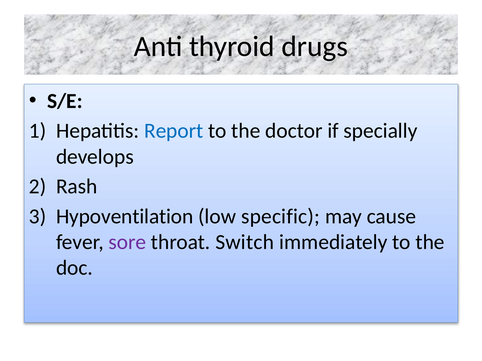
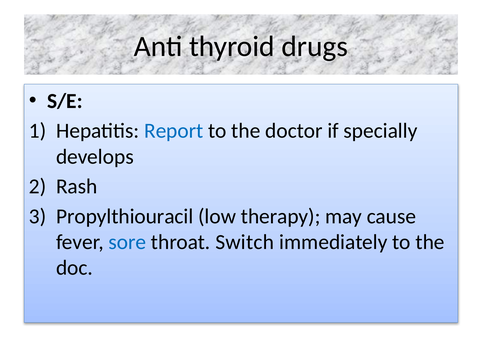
Hypoventilation: Hypoventilation -> Propylthiouracil
specific: specific -> therapy
sore colour: purple -> blue
